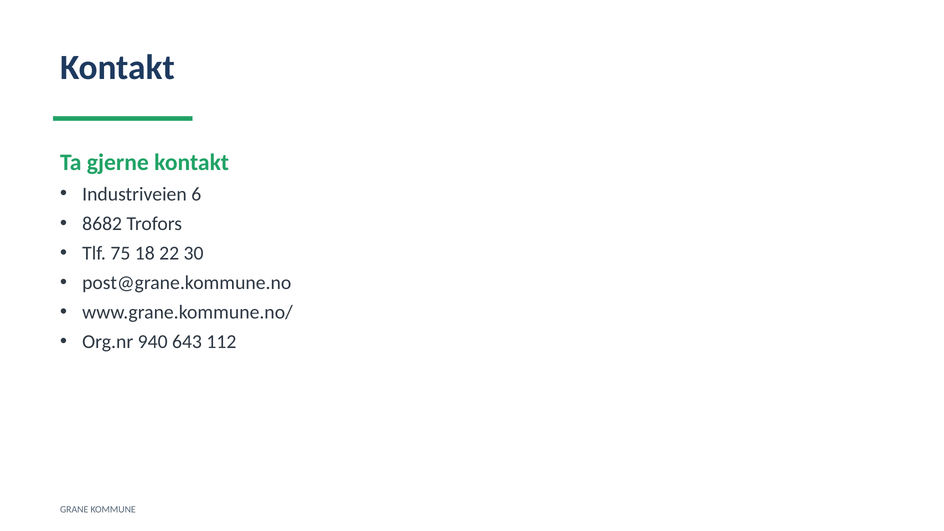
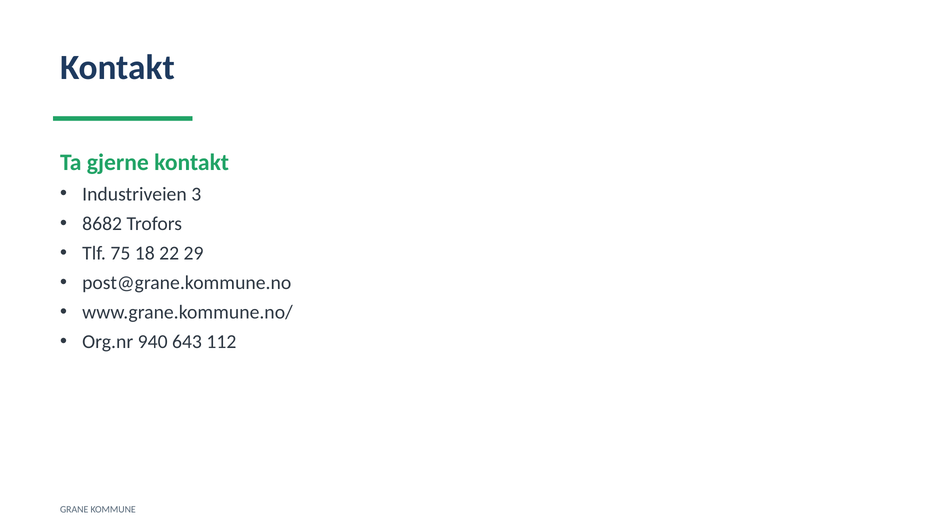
6: 6 -> 3
30: 30 -> 29
